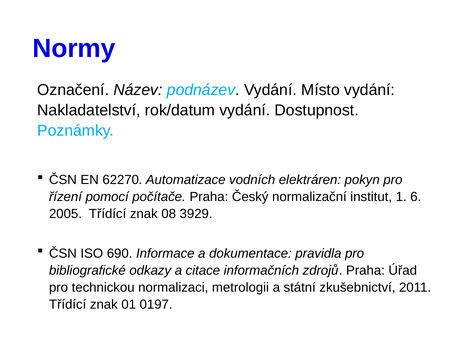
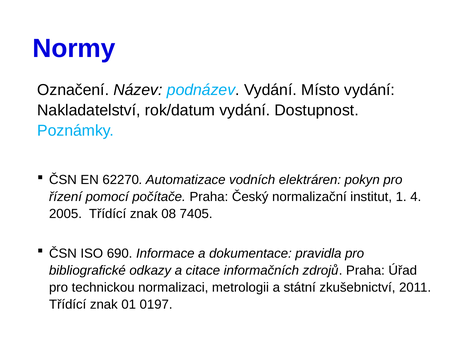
6: 6 -> 4
3929: 3929 -> 7405
